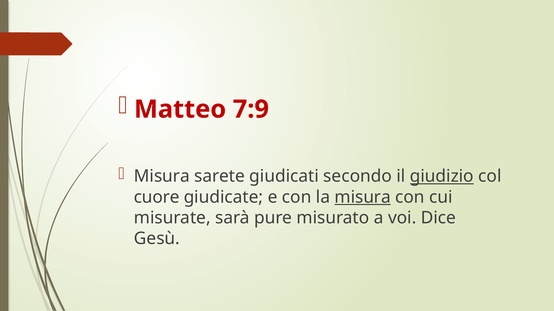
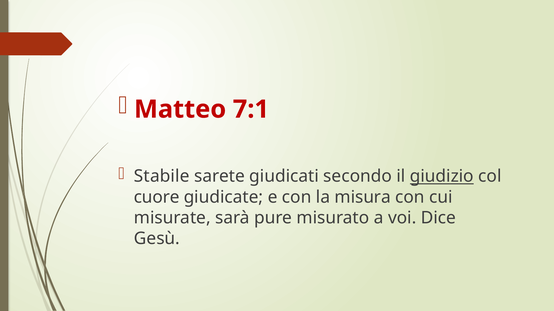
7:9: 7:9 -> 7:1
Misura at (162, 177): Misura -> Stabile
misura at (363, 197) underline: present -> none
